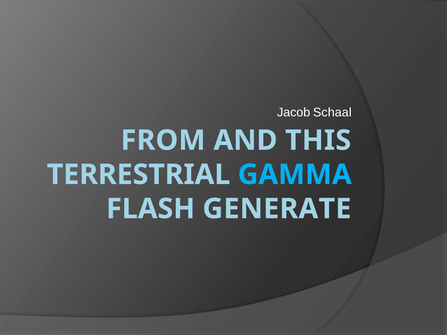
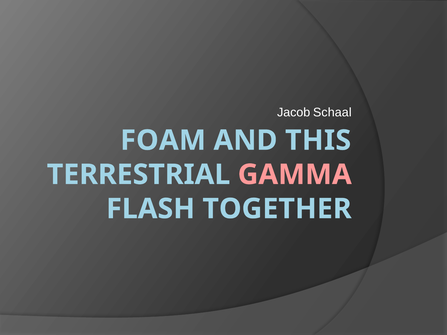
FROM: FROM -> FOAM
GAMMA colour: light blue -> pink
GENERATE: GENERATE -> TOGETHER
